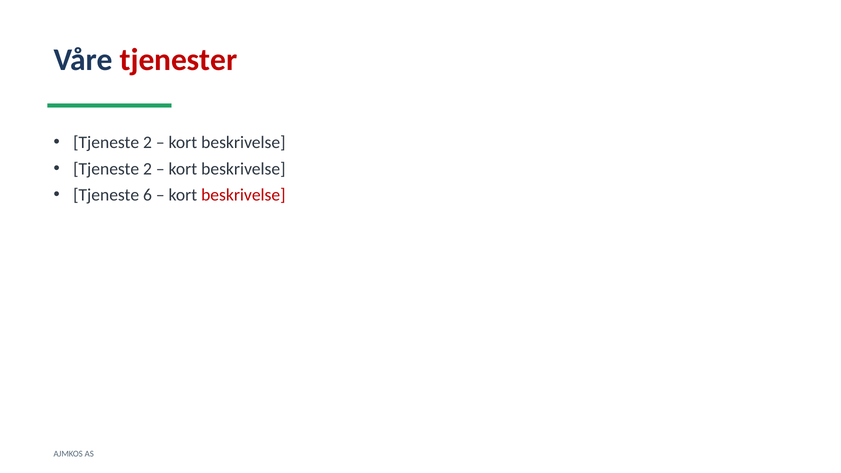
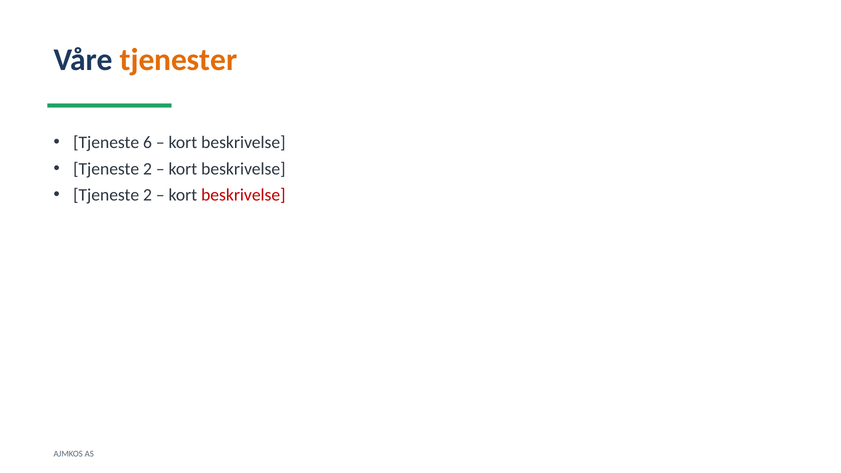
tjenester colour: red -> orange
2 at (147, 142): 2 -> 6
6 at (147, 195): 6 -> 2
